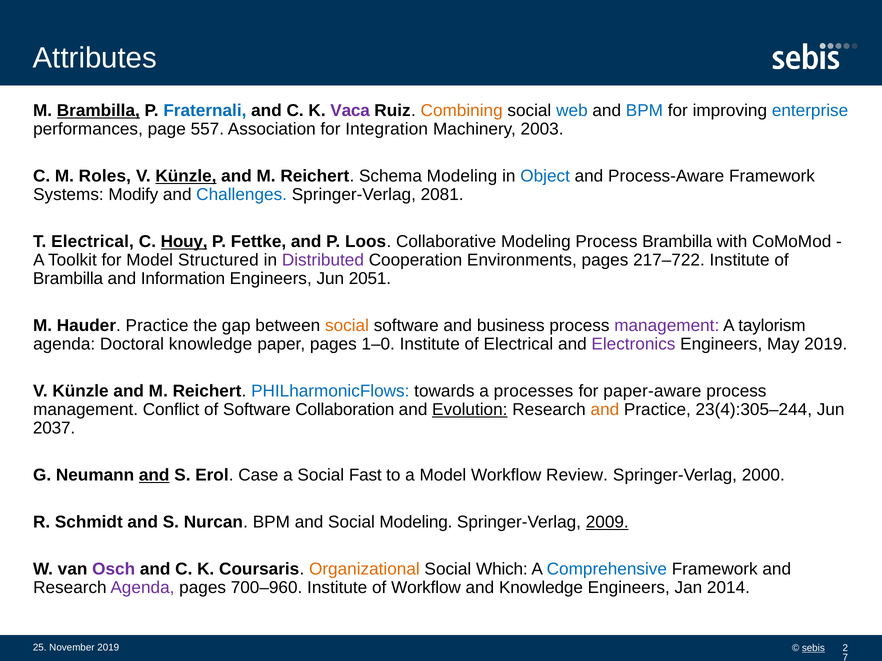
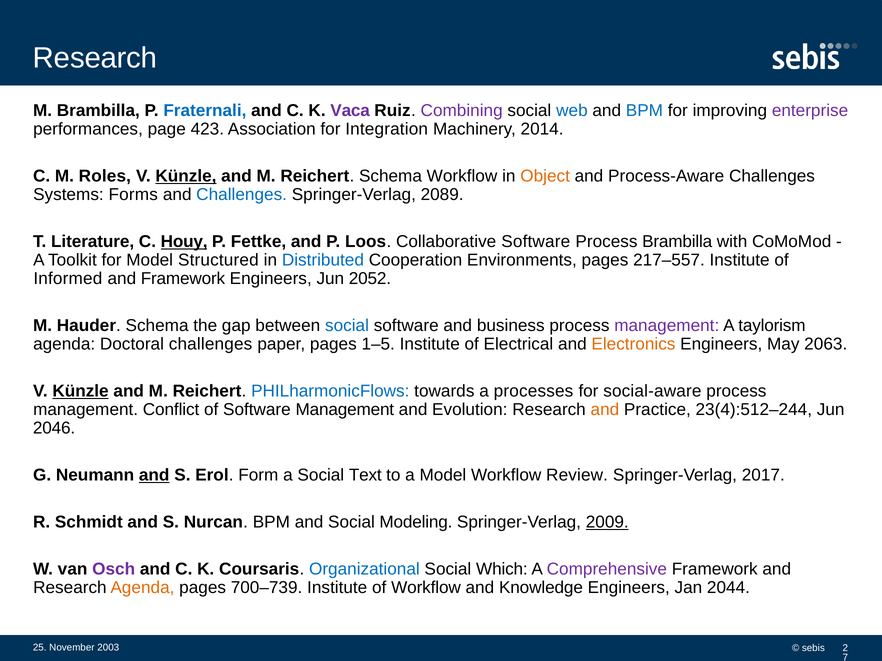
Attributes at (95, 58): Attributes -> Research
Brambilla at (98, 111) underline: present -> none
Combining colour: orange -> purple
enterprise colour: blue -> purple
557: 557 -> 423
2003: 2003 -> 2014
Schema Modeling: Modeling -> Workflow
Object colour: blue -> orange
Process-Aware Framework: Framework -> Challenges
Modify: Modify -> Forms
2081: 2081 -> 2089
T Electrical: Electrical -> Literature
Collaborative Modeling: Modeling -> Software
Distributed colour: purple -> blue
217–722: 217–722 -> 217–557
Brambilla at (68, 279): Brambilla -> Informed
and Information: Information -> Framework
2051: 2051 -> 2052
Hauder Practice: Practice -> Schema
social at (347, 326) colour: orange -> blue
Doctoral knowledge: knowledge -> challenges
1–0: 1–0 -> 1–5
Electronics colour: purple -> orange
May 2019: 2019 -> 2063
Künzle at (81, 391) underline: none -> present
paper-aware: paper-aware -> social-aware
Software Collaboration: Collaboration -> Management
Evolution underline: present -> none
23(4):305–244: 23(4):305–244 -> 23(4):512–244
2037: 2037 -> 2046
Case: Case -> Form
Fast: Fast -> Text
2000: 2000 -> 2017
Organizational colour: orange -> blue
Comprehensive colour: blue -> purple
Agenda at (142, 588) colour: purple -> orange
700–960: 700–960 -> 700–739
2014: 2014 -> 2044
November 2019: 2019 -> 2003
sebis underline: present -> none
